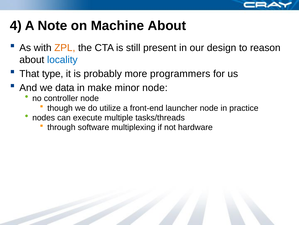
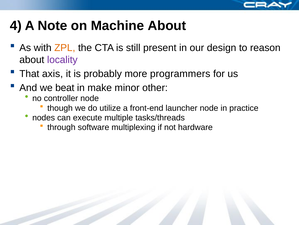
locality colour: blue -> purple
type: type -> axis
data: data -> beat
minor node: node -> other
